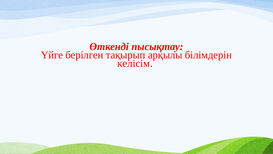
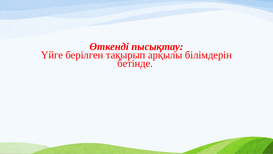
келісім: келісім -> бетінде
